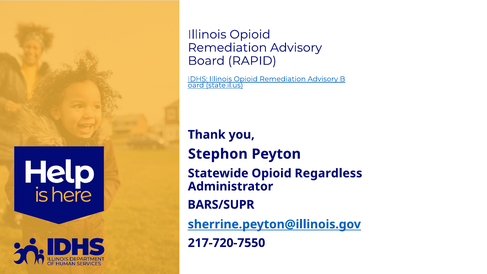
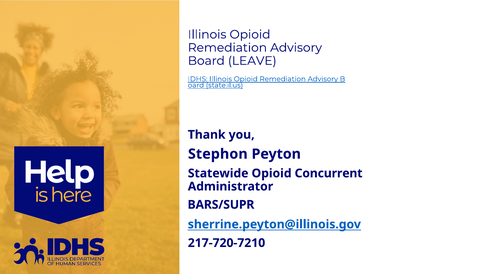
RAPID: RAPID -> LEAVE
Regardless: Regardless -> Concurrent
217-720-7550: 217-720-7550 -> 217-720-7210
